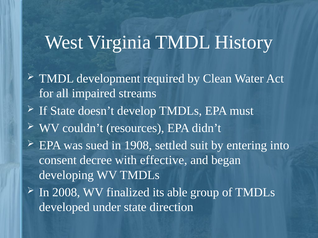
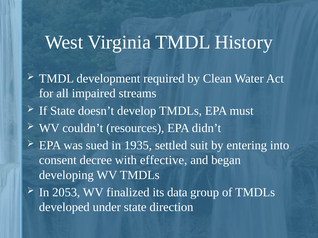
1908: 1908 -> 1935
2008: 2008 -> 2053
able: able -> data
